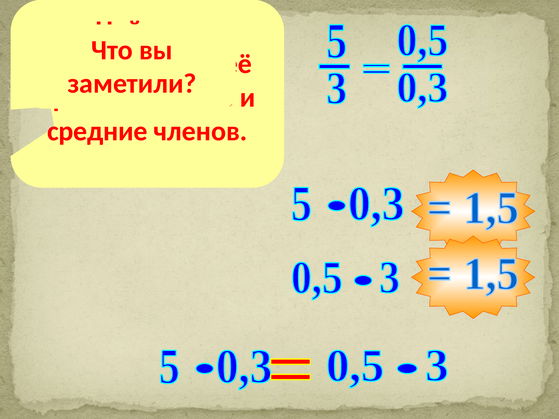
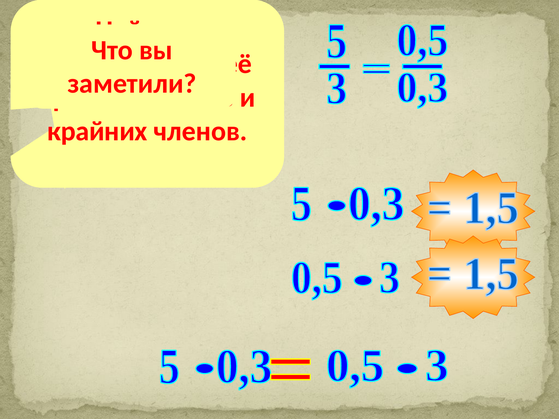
средние at (97, 131): средние -> крайних
